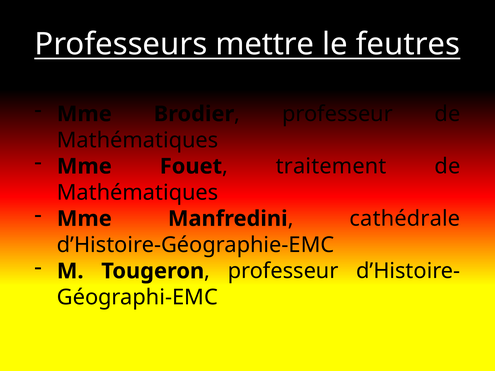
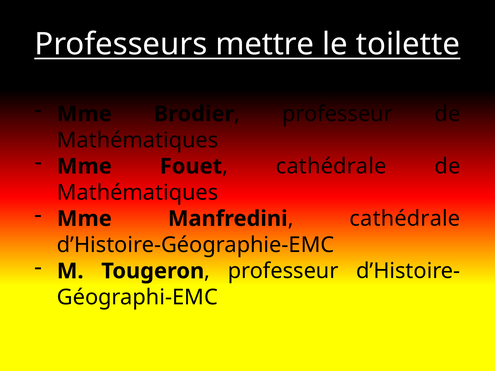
feutres: feutres -> toilette
traitement at (331, 166): traitement -> cathédrale
